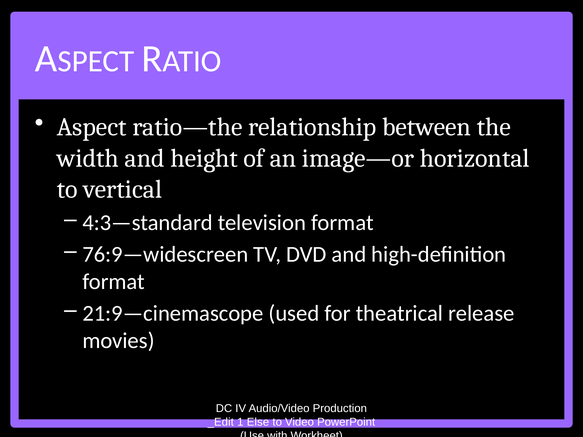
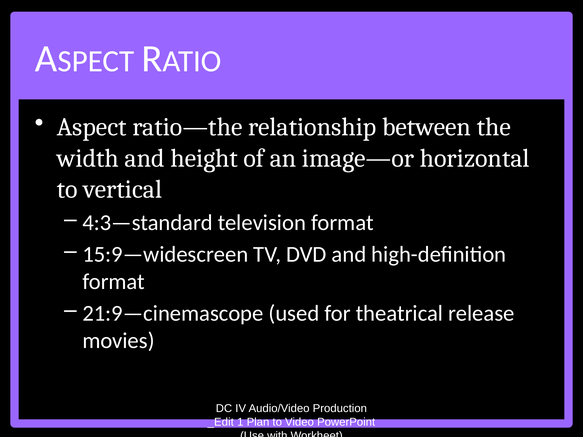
76:9—widescreen: 76:9—widescreen -> 15:9—widescreen
Else: Else -> Plan
